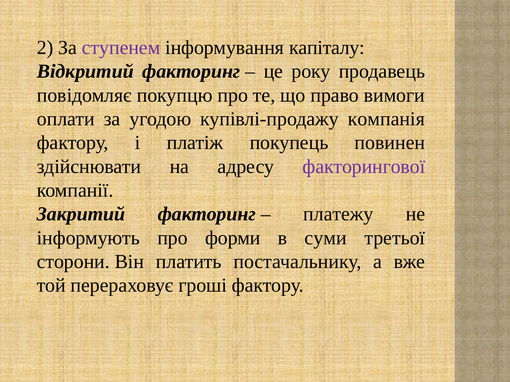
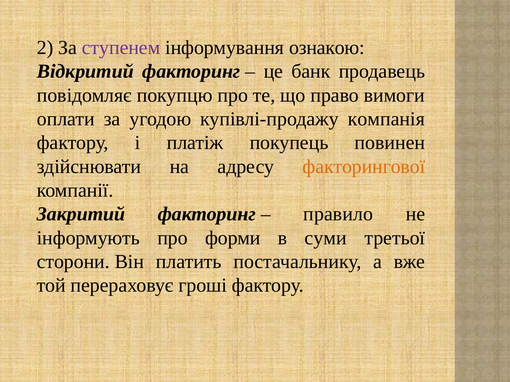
капіталу: капіталу -> ознакою
року: року -> банк
факторингової colour: purple -> orange
платежу: платежу -> правило
